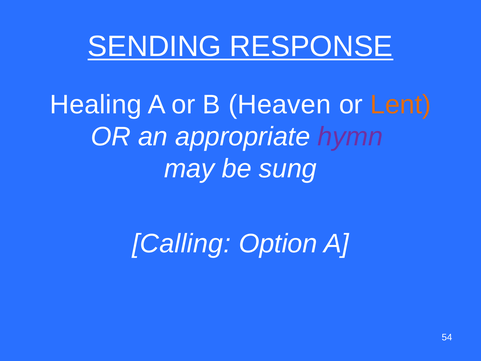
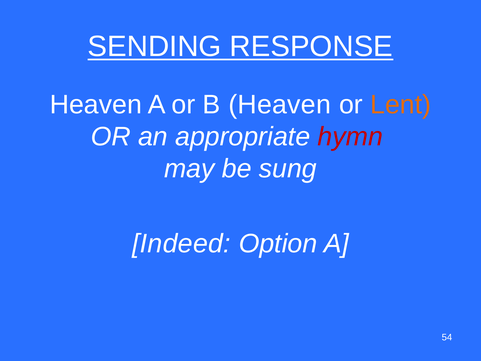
Healing at (96, 104): Healing -> Heaven
hymn colour: purple -> red
Calling: Calling -> Indeed
